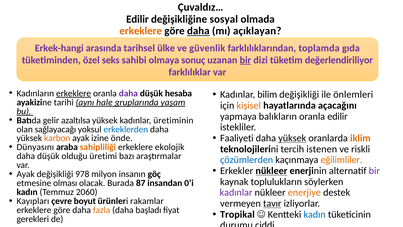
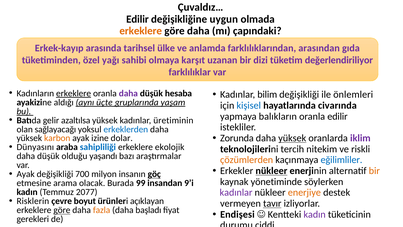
sosyal: sosyal -> uygun
daha at (198, 31) underline: present -> none
açıklayan: açıklayan -> çapındaki
Erkek-hangi: Erkek-hangi -> Erkek-kayıp
güvenlik: güvenlik -> anlamda
toplamda: toplamda -> arasından
seks: seks -> yağı
sonuç: sonuç -> karşıt
bir at (245, 60) underline: present -> none
tarihi: tarihi -> aldığı
hale: hale -> üçte
kişisel colour: orange -> blue
açacağını: açacağını -> civarında
Faaliyeti: Faaliyeti -> Zorunda
iklim colour: orange -> purple
önde: önde -> dolar
sahipliliği colour: orange -> blue
istenen: istenen -> nitekim
üretimi: üretimi -> yaşandı
çözümlerden colour: blue -> orange
eğilimliler colour: orange -> blue
bir at (374, 171) colour: purple -> orange
978: 978 -> 700
göç underline: none -> present
toplulukların: toplulukların -> yönetiminde
olması: olması -> arama
87: 87 -> 99
0’i: 0’i -> 9’i
2060: 2060 -> 2077
Kayıpları: Kayıpları -> Risklerin
rakamlar: rakamlar -> açıklayan
göre at (62, 210) underline: none -> present
Tropikal: Tropikal -> Endişesi
kadın at (315, 214) colour: blue -> purple
